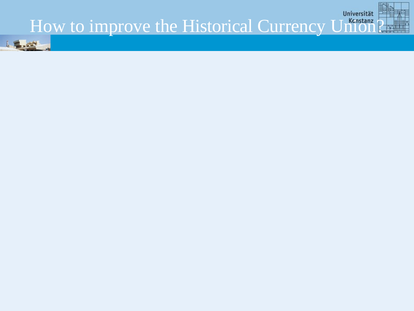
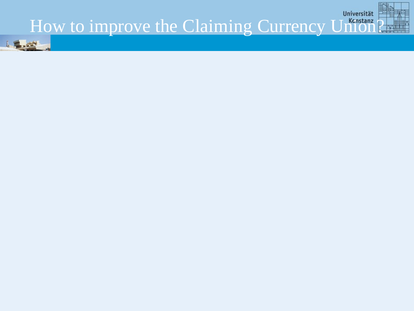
Historical: Historical -> Claiming
